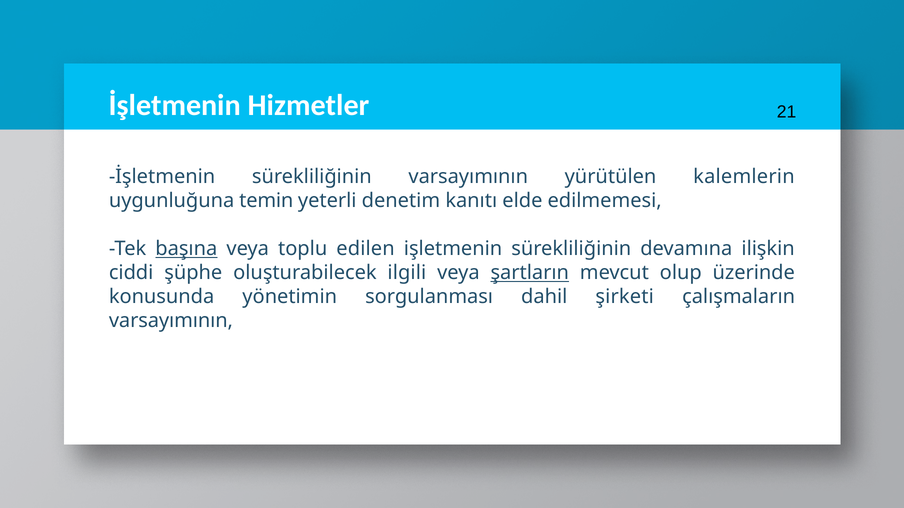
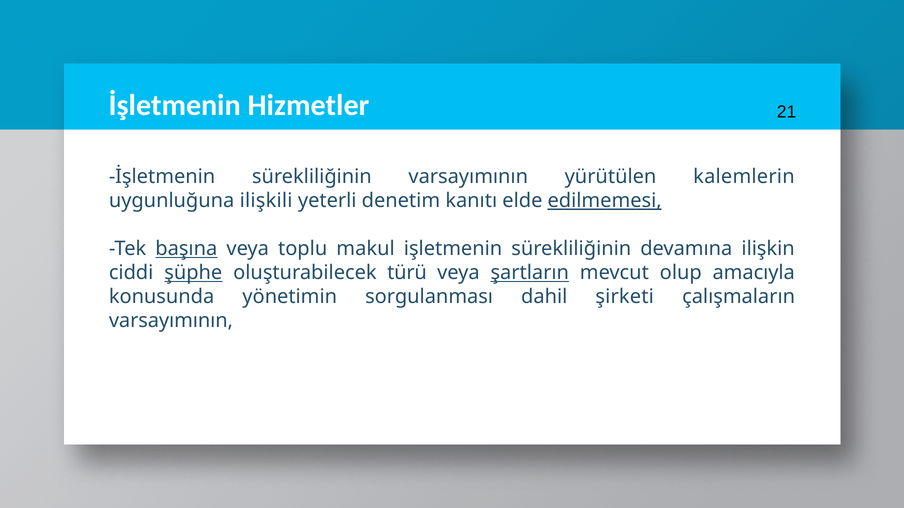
temin: temin -> ilişkili
edilmemesi underline: none -> present
edilen: edilen -> makul
şüphe underline: none -> present
ilgili: ilgili -> türü
üzerinde: üzerinde -> amacıyla
